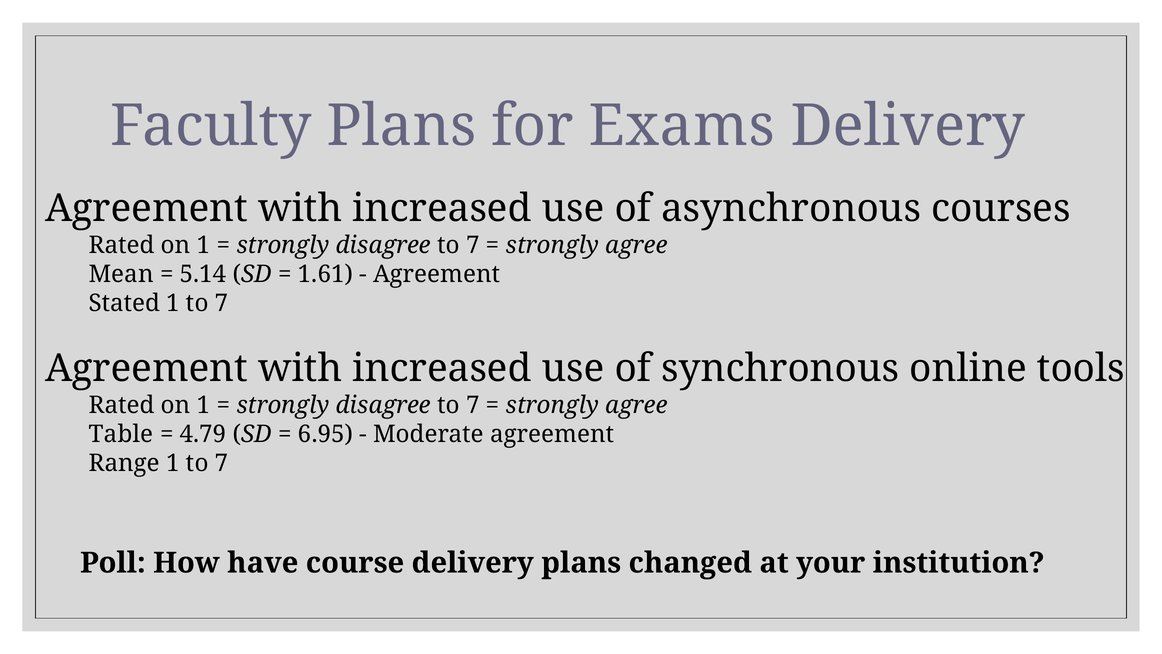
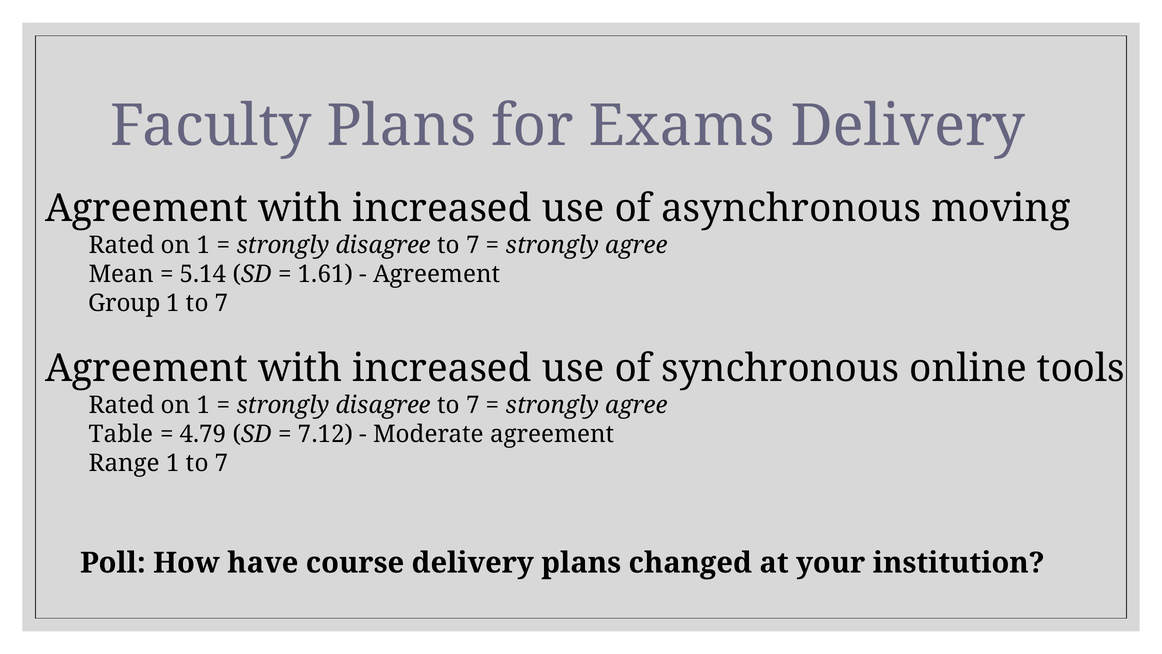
courses: courses -> moving
Stated: Stated -> Group
6.95: 6.95 -> 7.12
